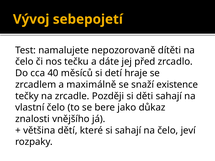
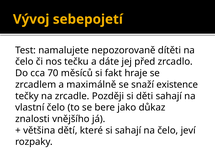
40: 40 -> 70
detí: detí -> fakt
